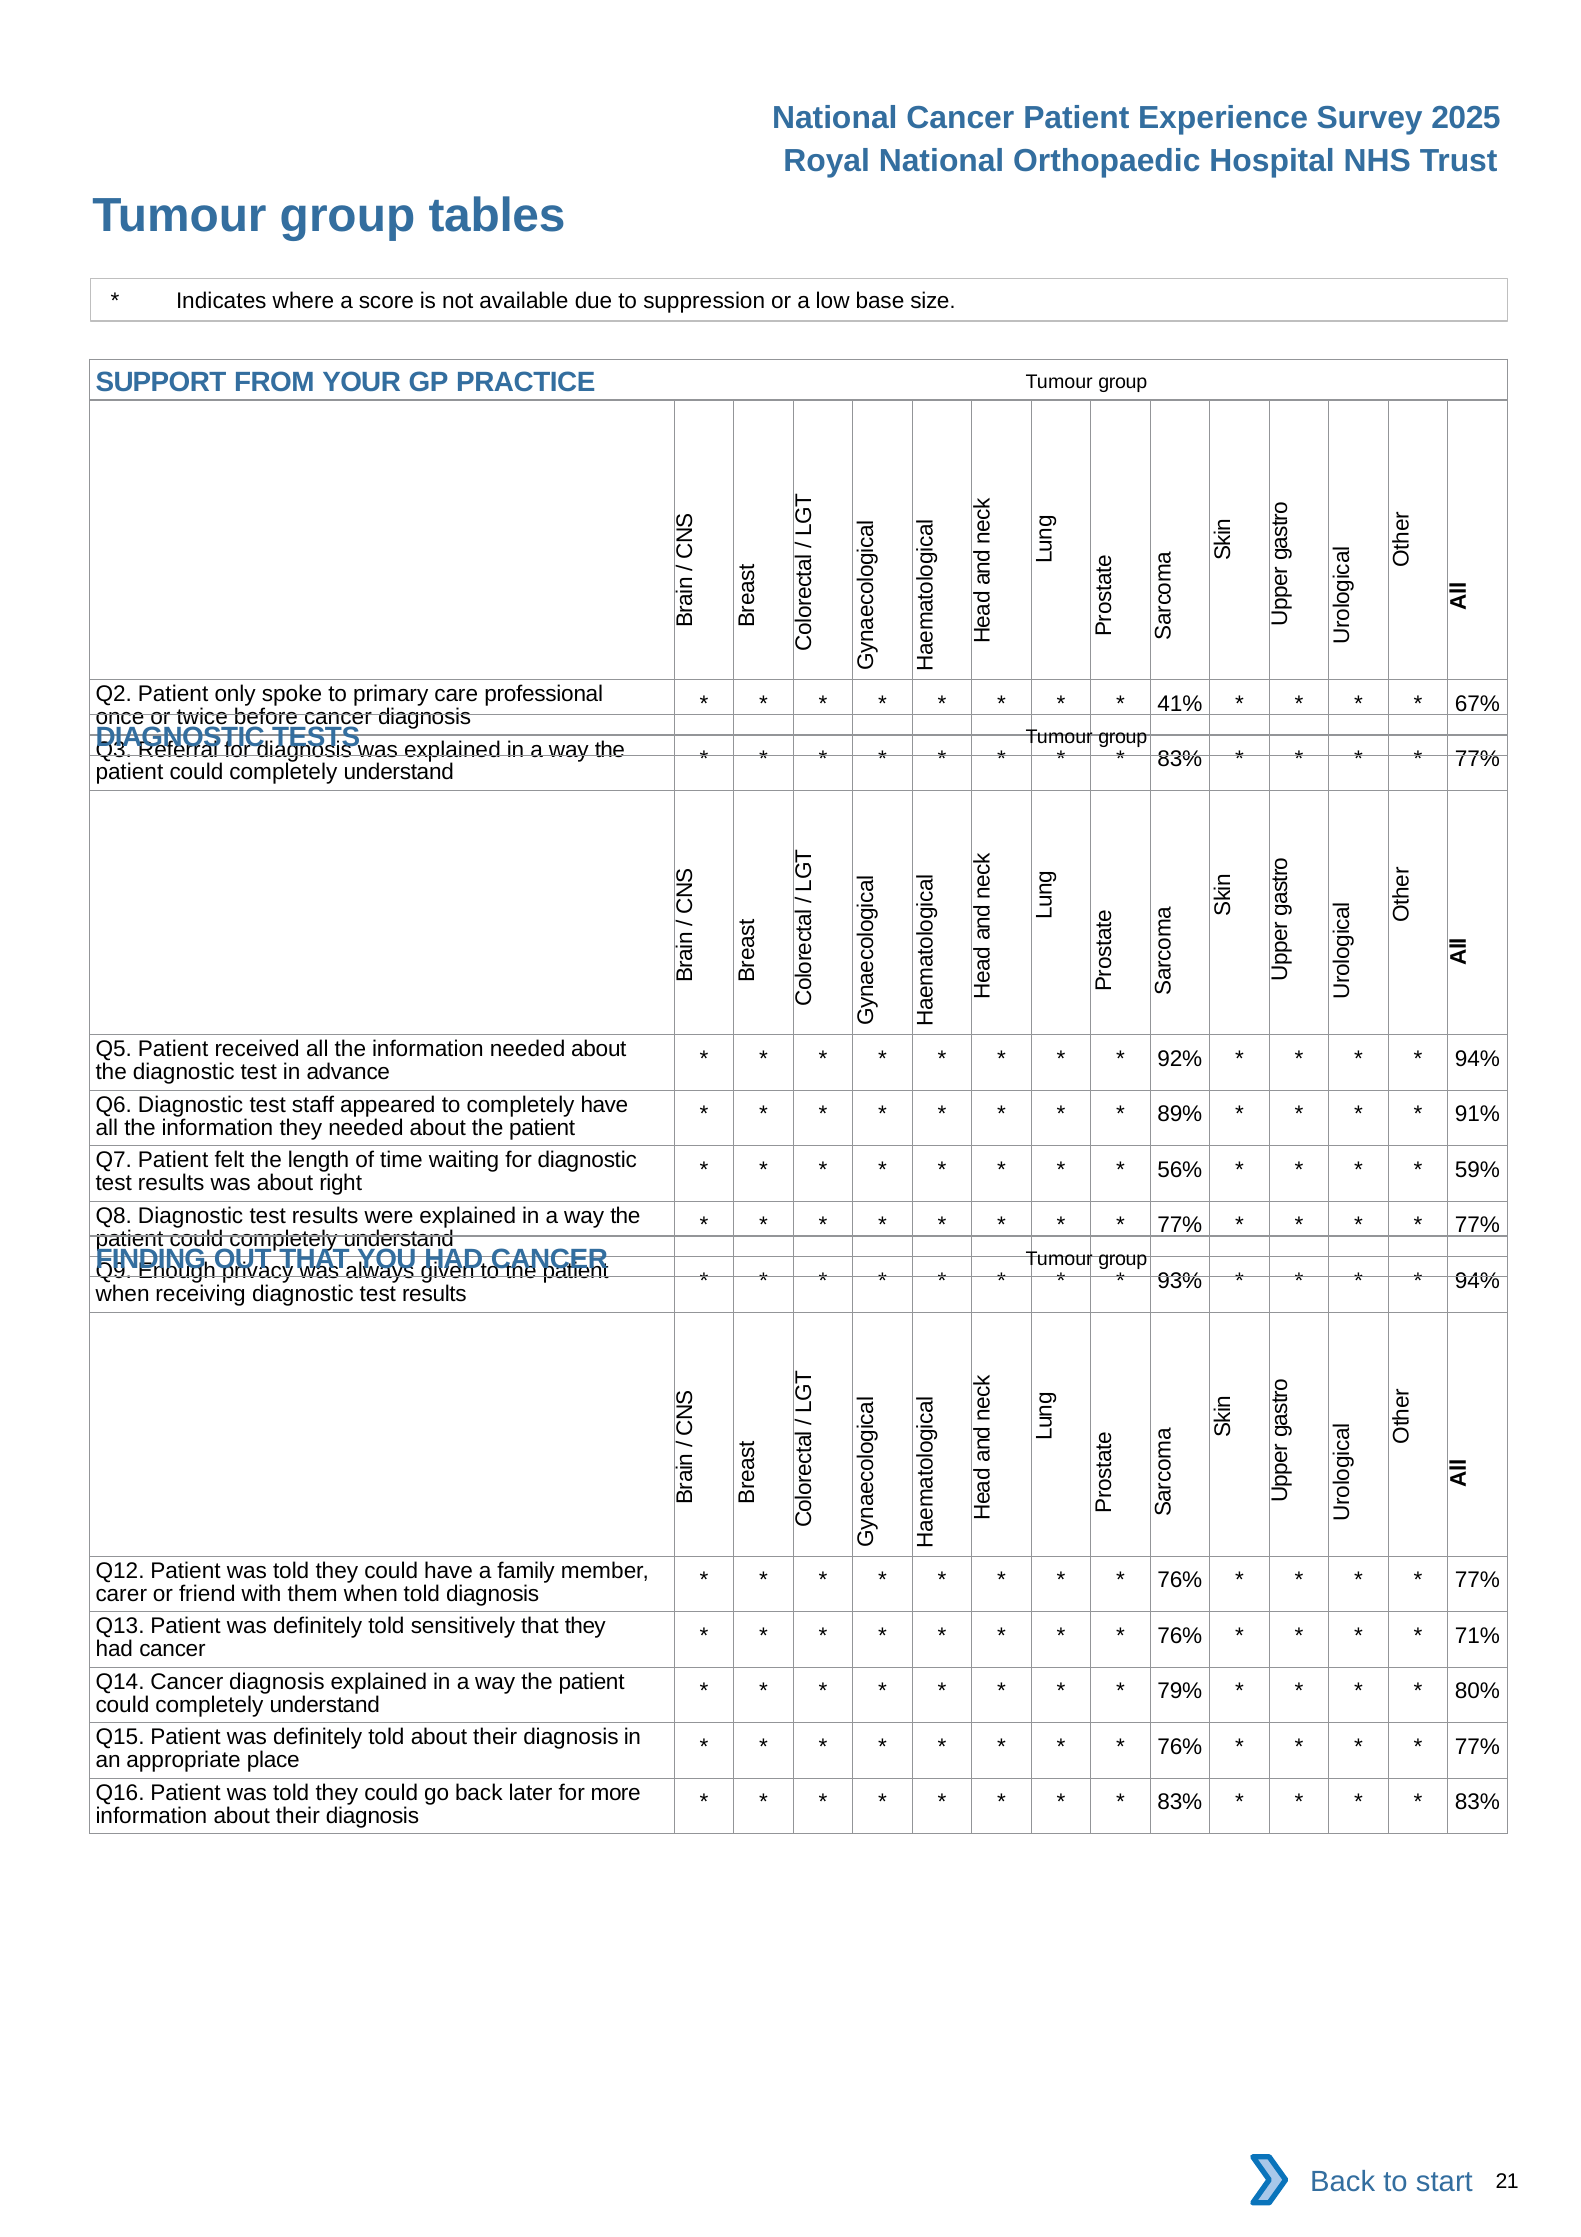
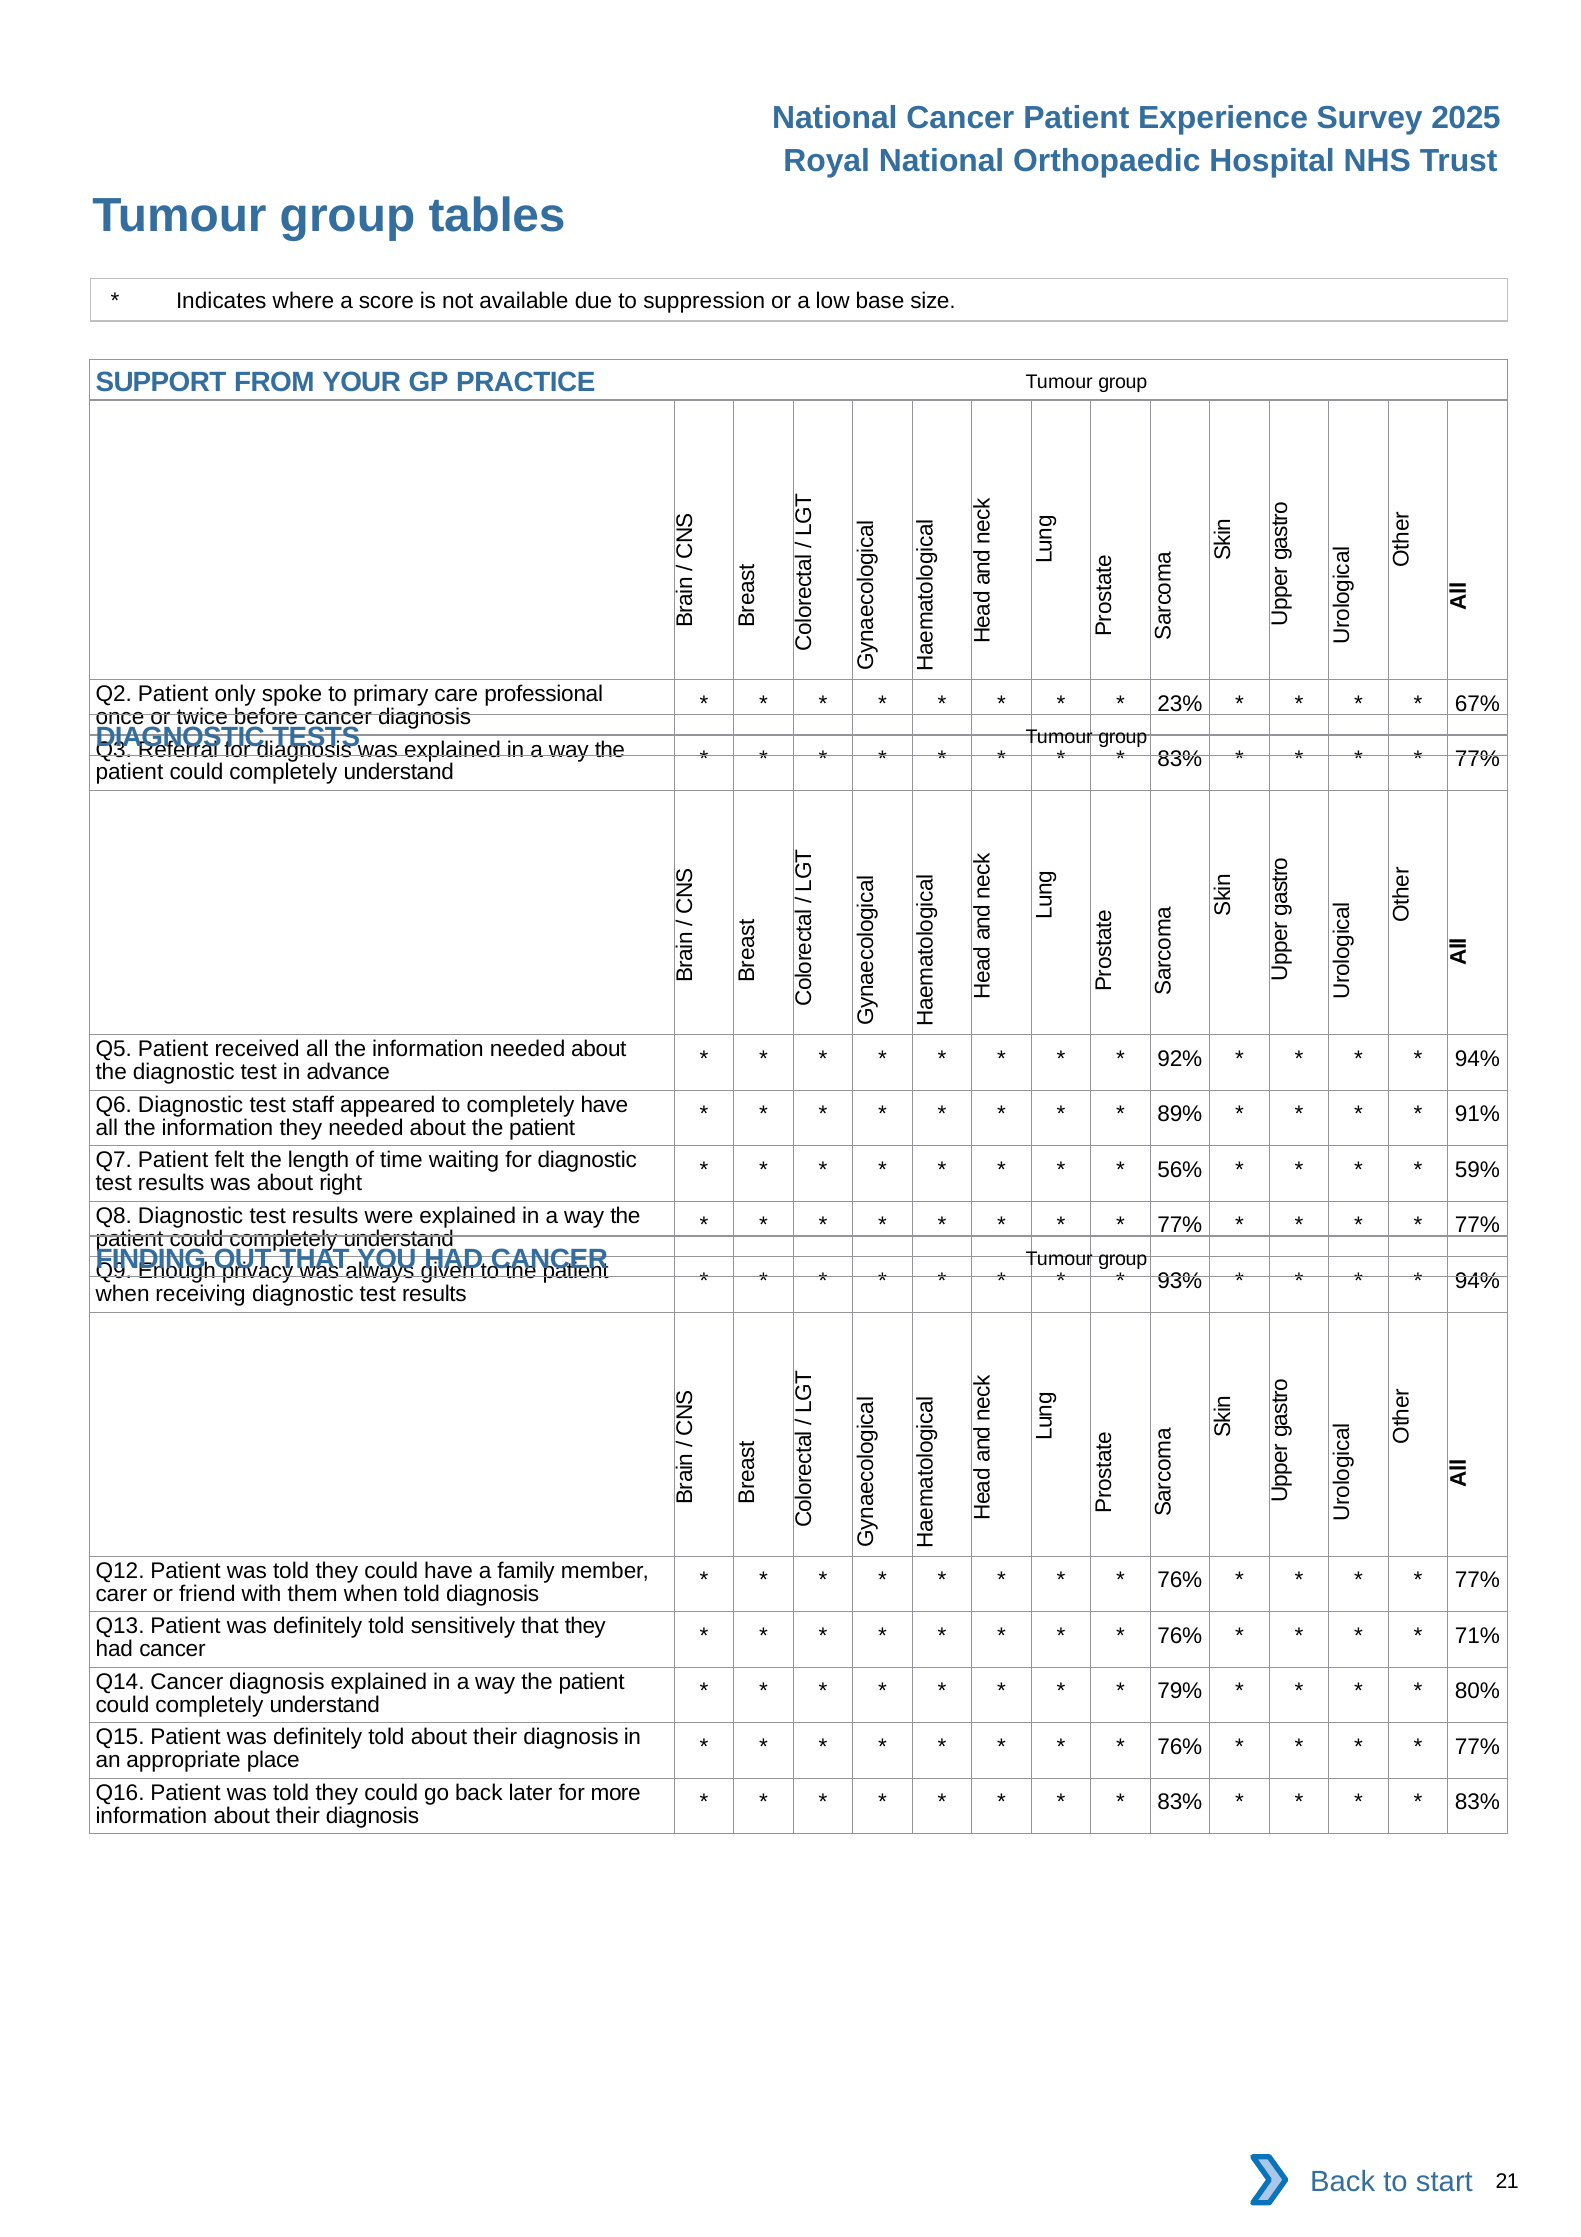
41%: 41% -> 23%
